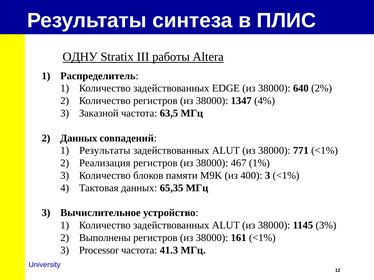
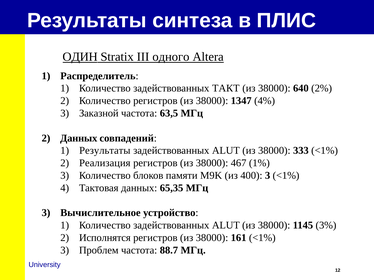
ОДНУ: ОДНУ -> ОДИН
работы: работы -> одного
EDGE: EDGE -> ТАКТ
771: 771 -> 333
Выполнены: Выполнены -> Исполнятся
Processor: Processor -> Проблем
41.3: 41.3 -> 88.7
